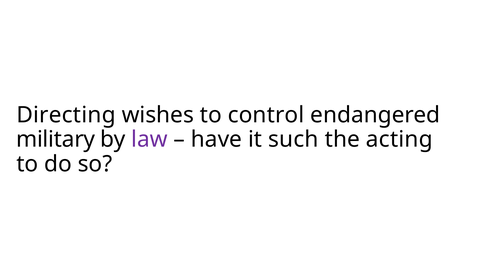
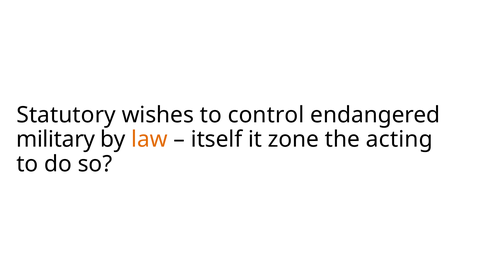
Directing: Directing -> Statutory
law colour: purple -> orange
have: have -> itself
such: such -> zone
